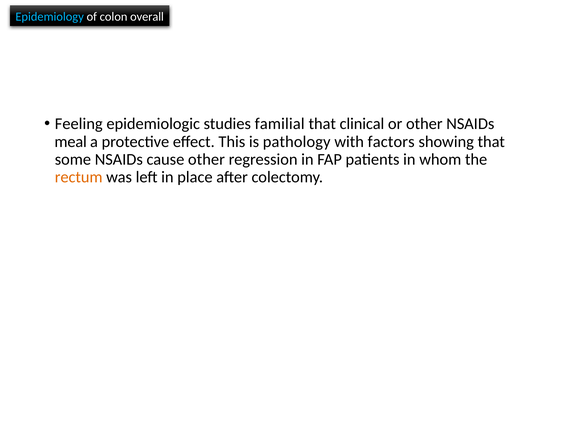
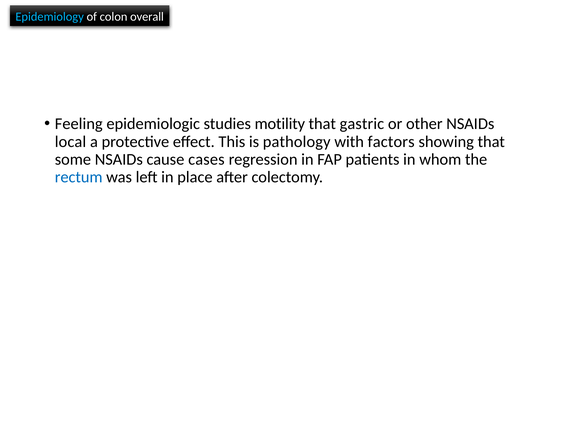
familial: familial -> motility
clinical: clinical -> gastric
meal: meal -> local
cause other: other -> cases
rectum colour: orange -> blue
